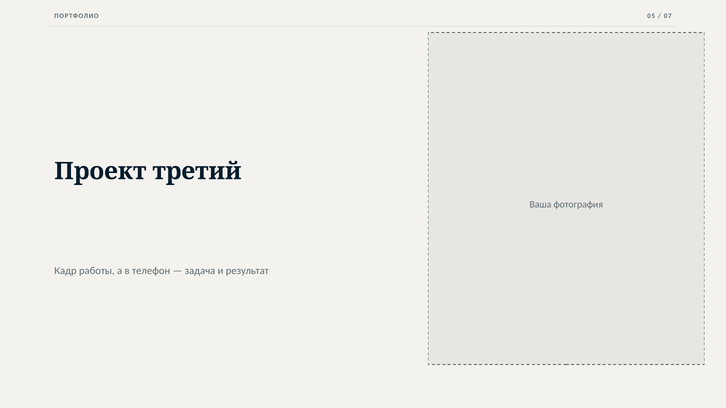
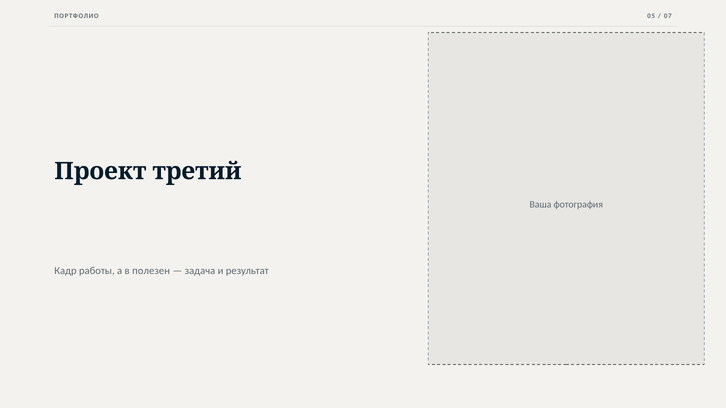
телефон: телефон -> полезен
